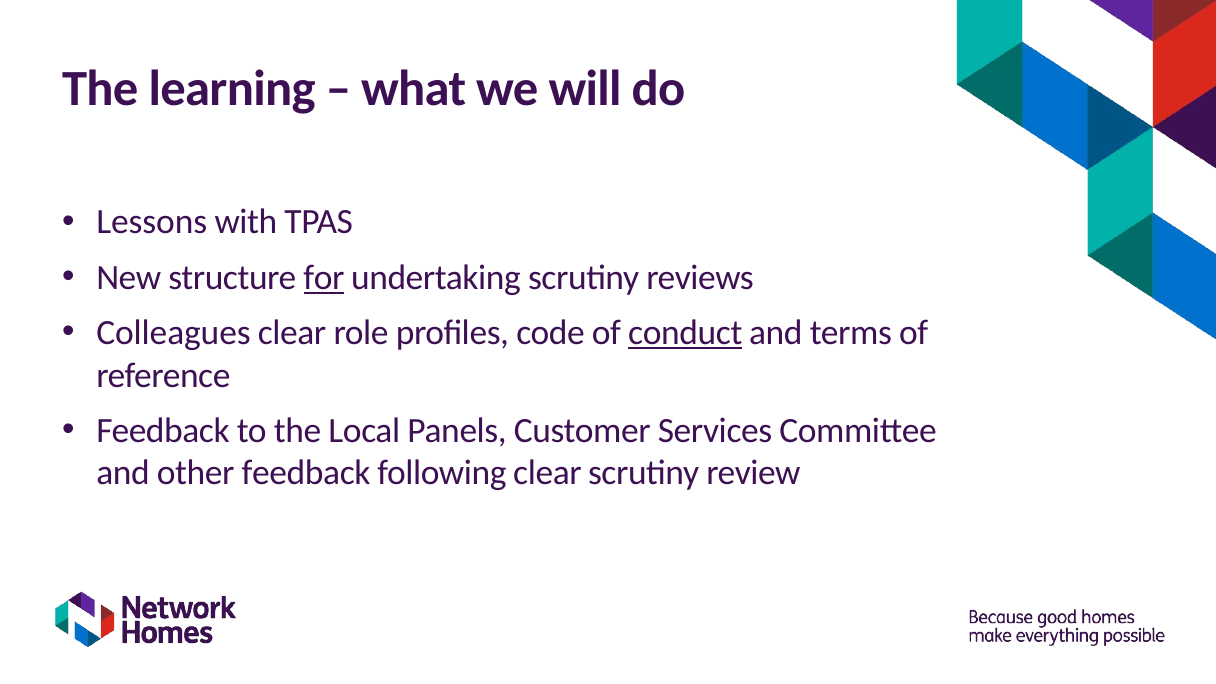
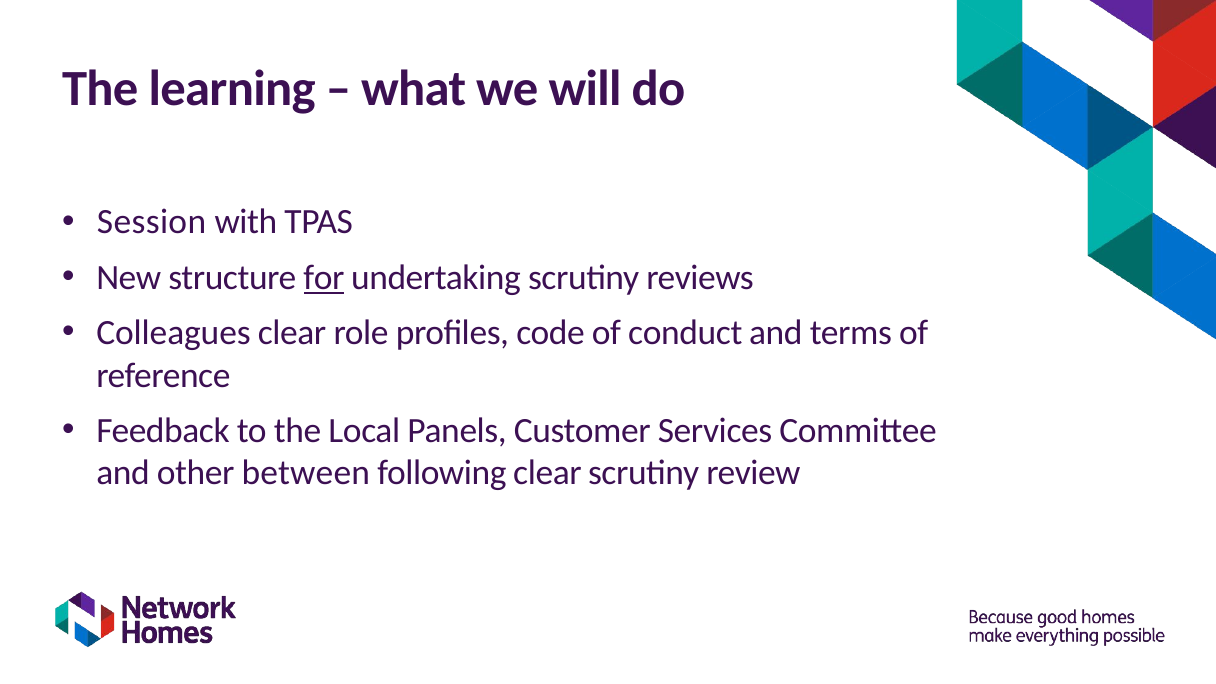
Lessons: Lessons -> Session
conduct underline: present -> none
other feedback: feedback -> between
